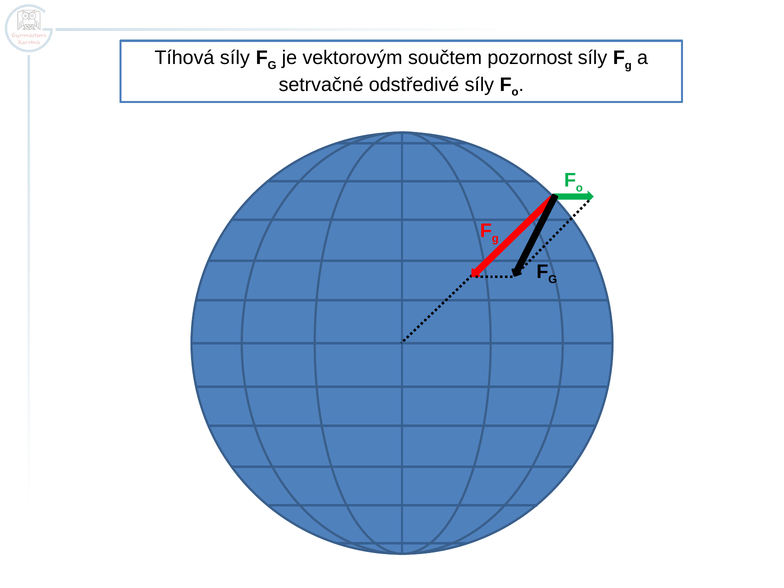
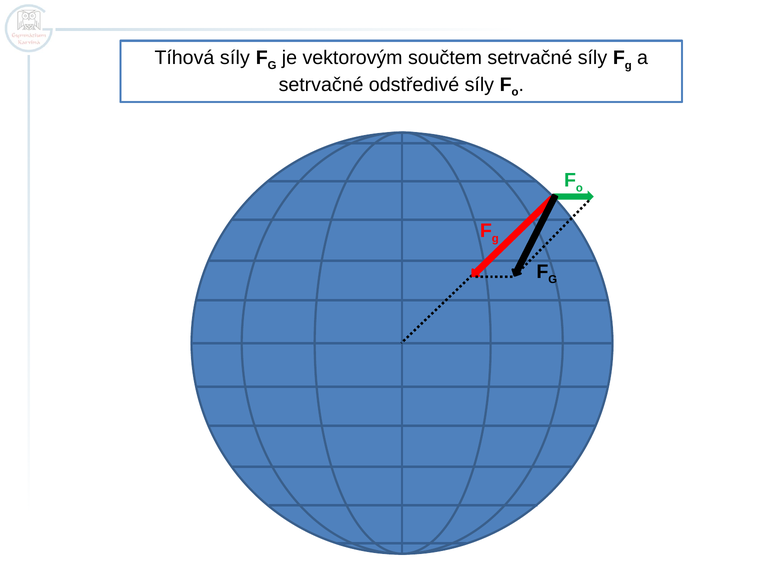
součtem pozornost: pozornost -> setrvačné
